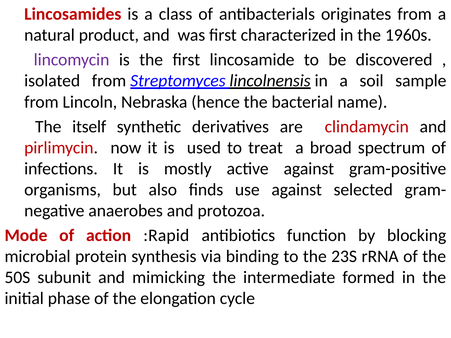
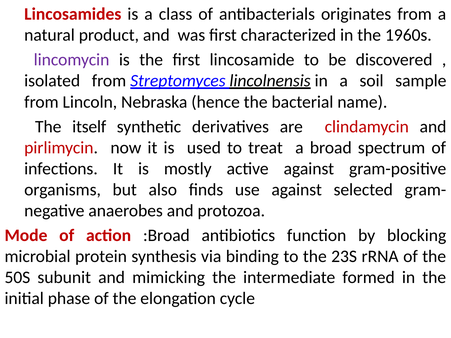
:Rapid: :Rapid -> :Broad
